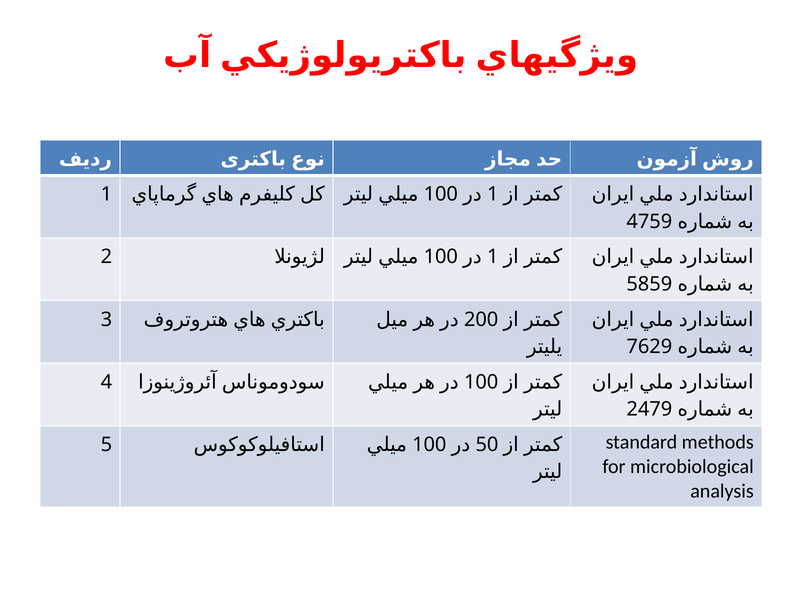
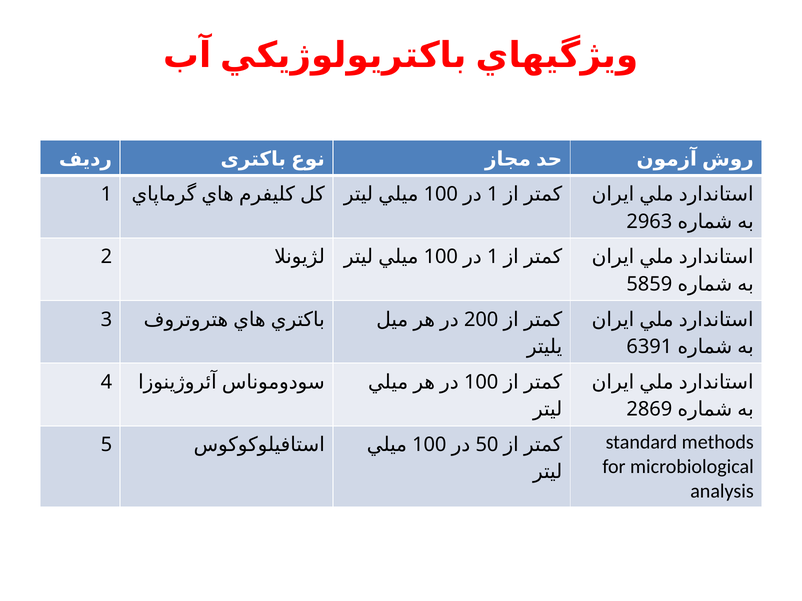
4759: 4759 -> 2963
7629: 7629 -> 6391
2479: 2479 -> 2869
